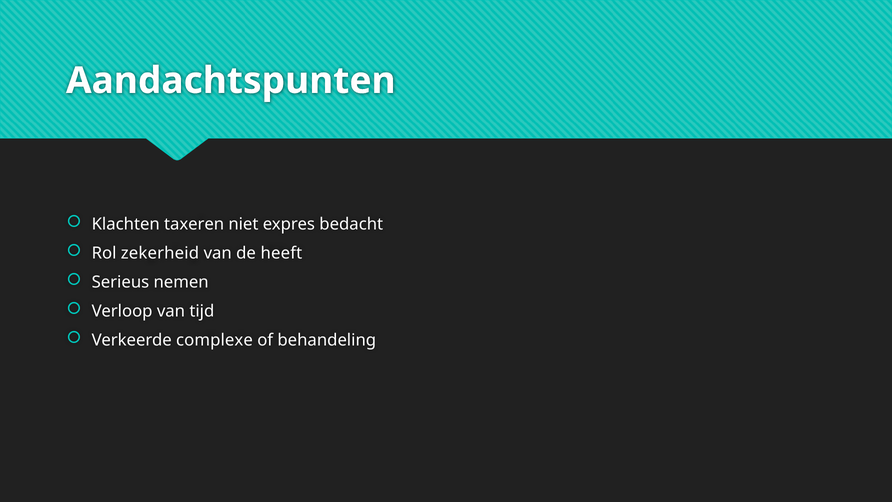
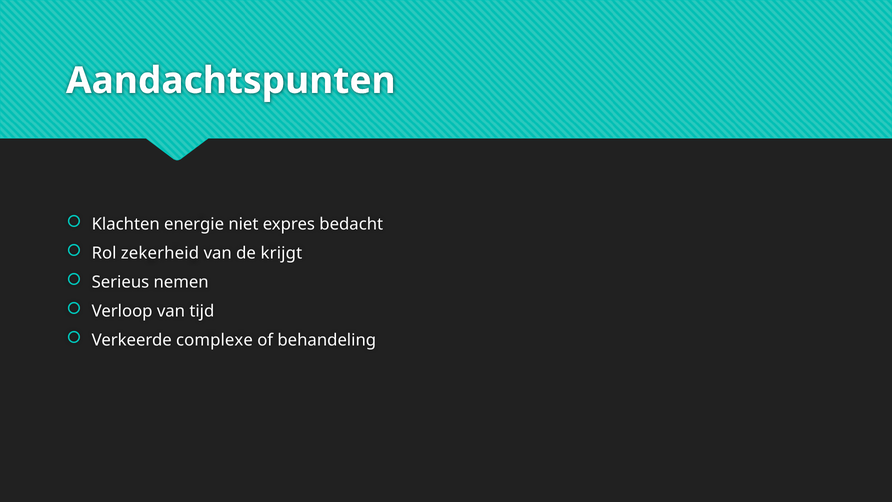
taxeren: taxeren -> energie
heeft: heeft -> krijgt
